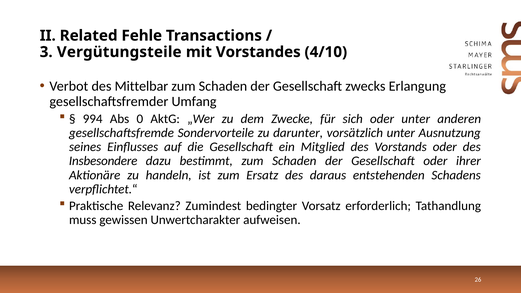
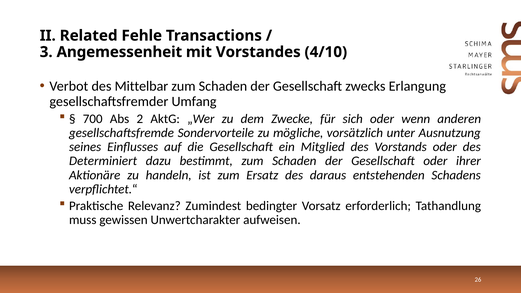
Vergütungsteile: Vergütungsteile -> Angemessenheit
994: 994 -> 700
0: 0 -> 2
oder unter: unter -> wenn
darunter: darunter -> mögliche
Insbesondere: Insbesondere -> Determiniert
